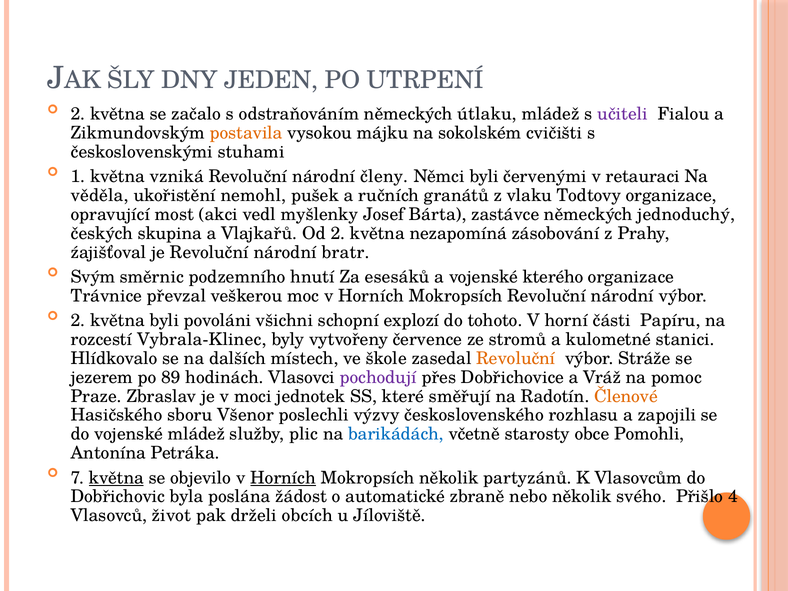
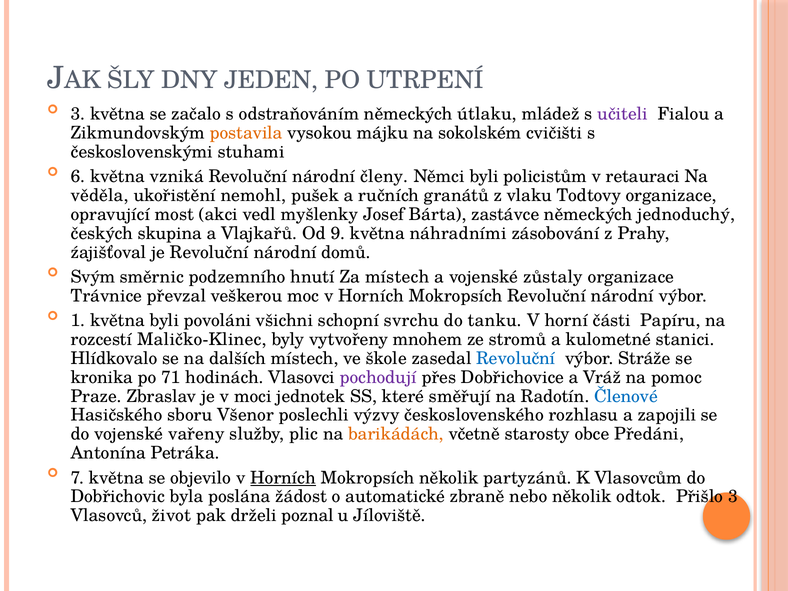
2 at (78, 114): 2 -> 3
1: 1 -> 6
červenými: červenými -> policistům
Od 2: 2 -> 9
nezapomíná: nezapomíná -> náhradními
bratr: bratr -> domů
Za esesáků: esesáků -> místech
kterého: kterého -> zůstaly
2 at (78, 321): 2 -> 1
explozí: explozí -> svrchu
tohoto: tohoto -> tanku
Vybrala-Klinec: Vybrala-Klinec -> Maličko-Klinec
července: července -> mnohem
Revoluční at (516, 359) colour: orange -> blue
jezerem: jezerem -> kronika
89: 89 -> 71
Členové colour: orange -> blue
vojenské mládež: mládež -> vařeny
barikádách colour: blue -> orange
Pomohli: Pomohli -> Předáni
května at (116, 478) underline: present -> none
svého: svého -> odtok
Přišlo 4: 4 -> 3
obcích: obcích -> poznal
